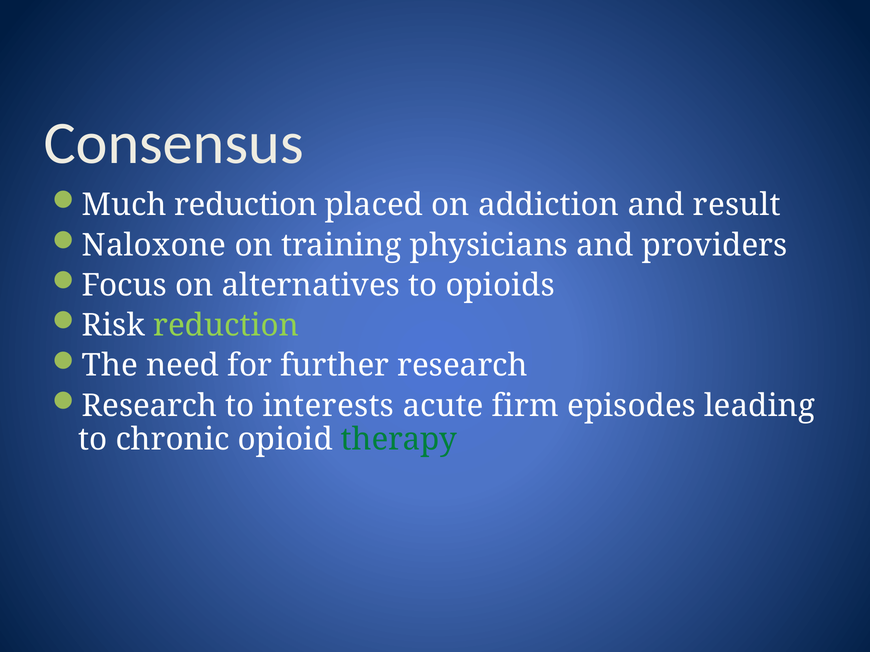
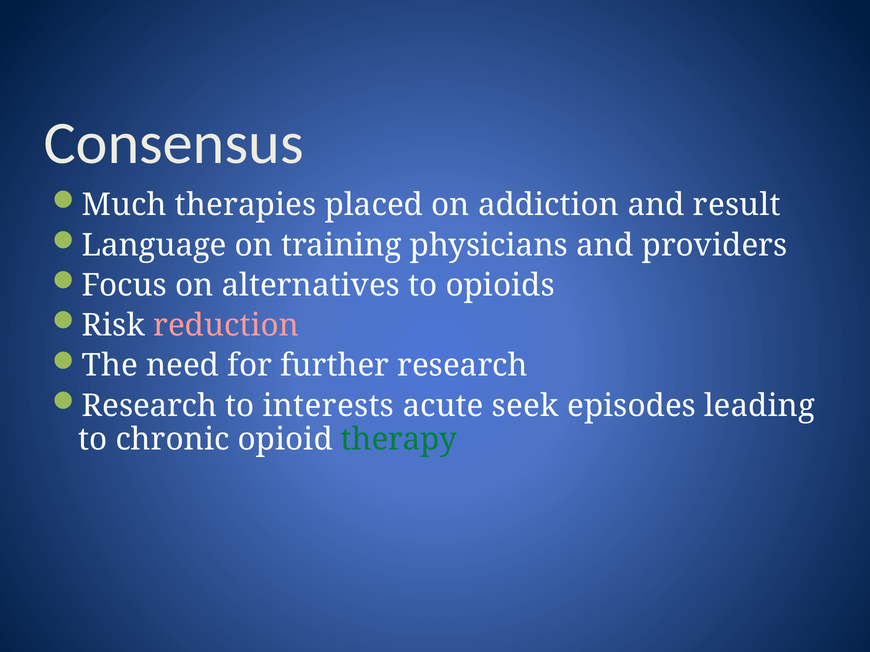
Much reduction: reduction -> therapies
Naloxone: Naloxone -> Language
reduction at (226, 326) colour: light green -> pink
firm: firm -> seek
